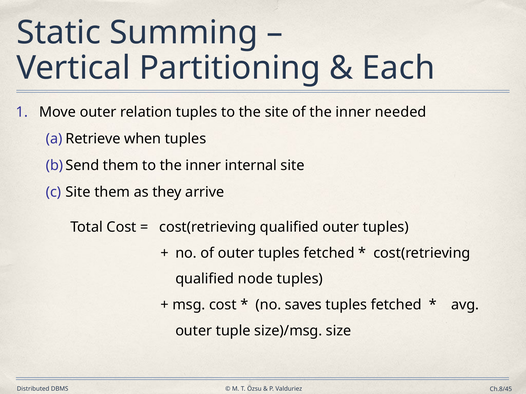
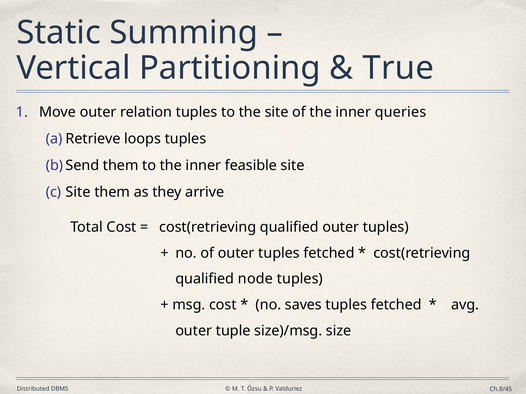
Each: Each -> True
needed: needed -> queries
when: when -> loops
internal: internal -> feasible
